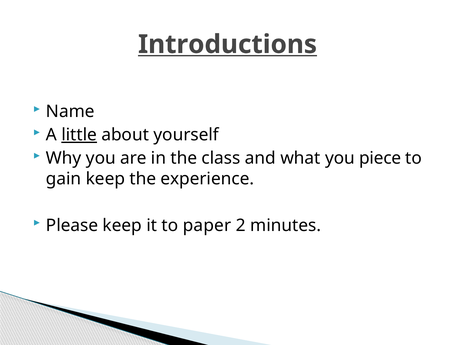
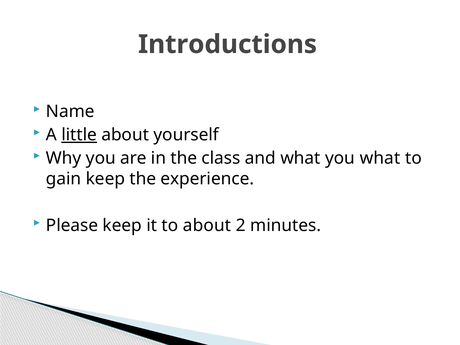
Introductions underline: present -> none
you piece: piece -> what
to paper: paper -> about
